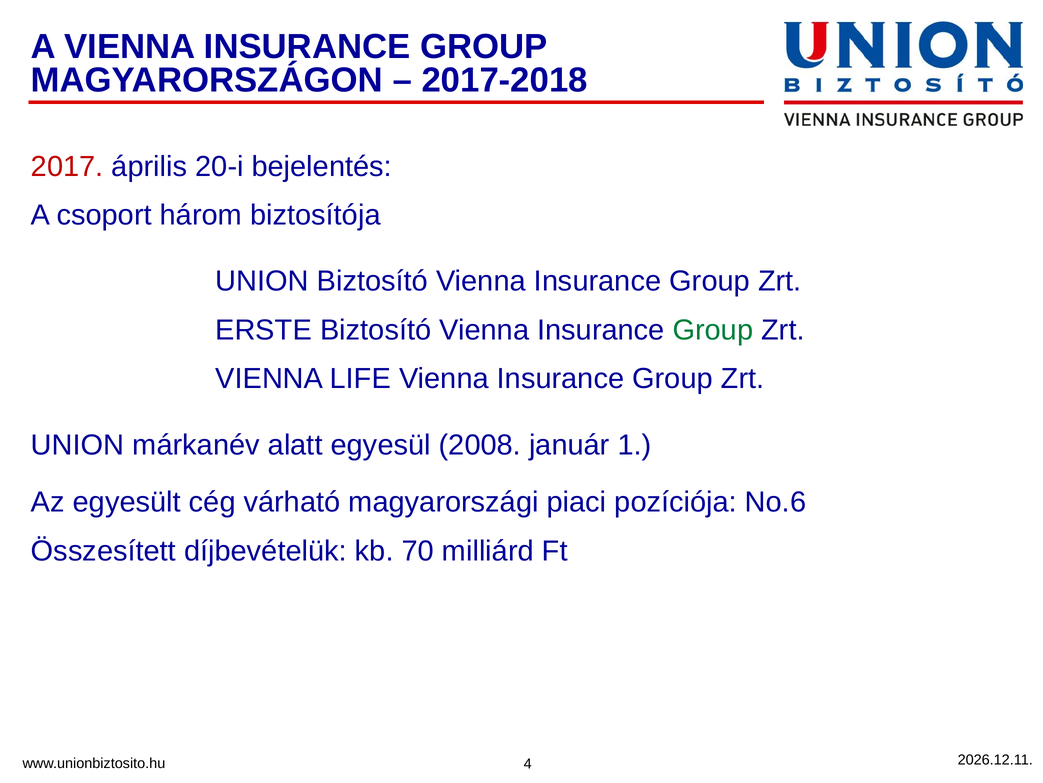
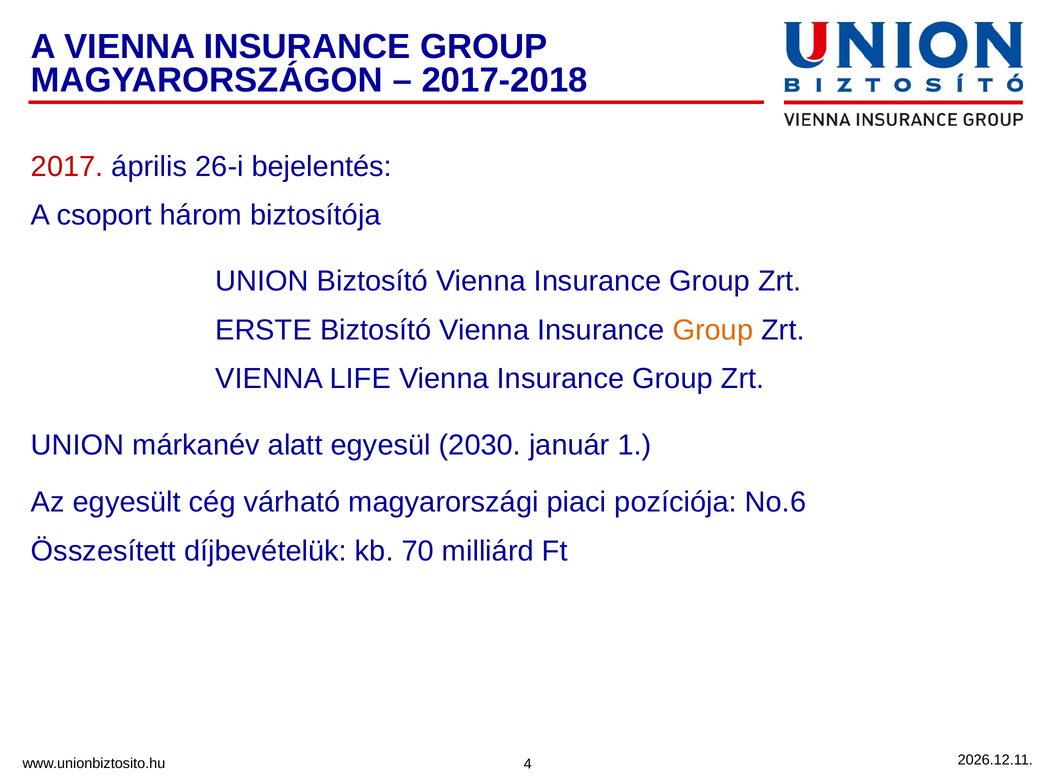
20-i: 20-i -> 26-i
Group at (713, 330) colour: green -> orange
2008: 2008 -> 2030
